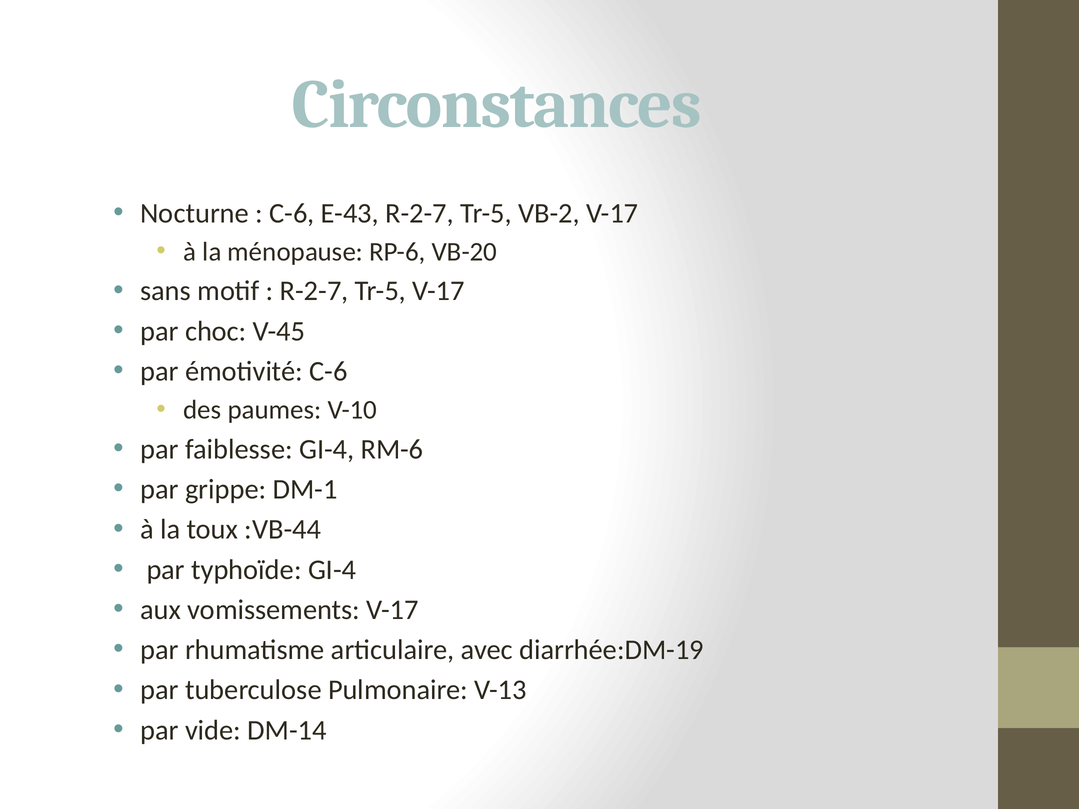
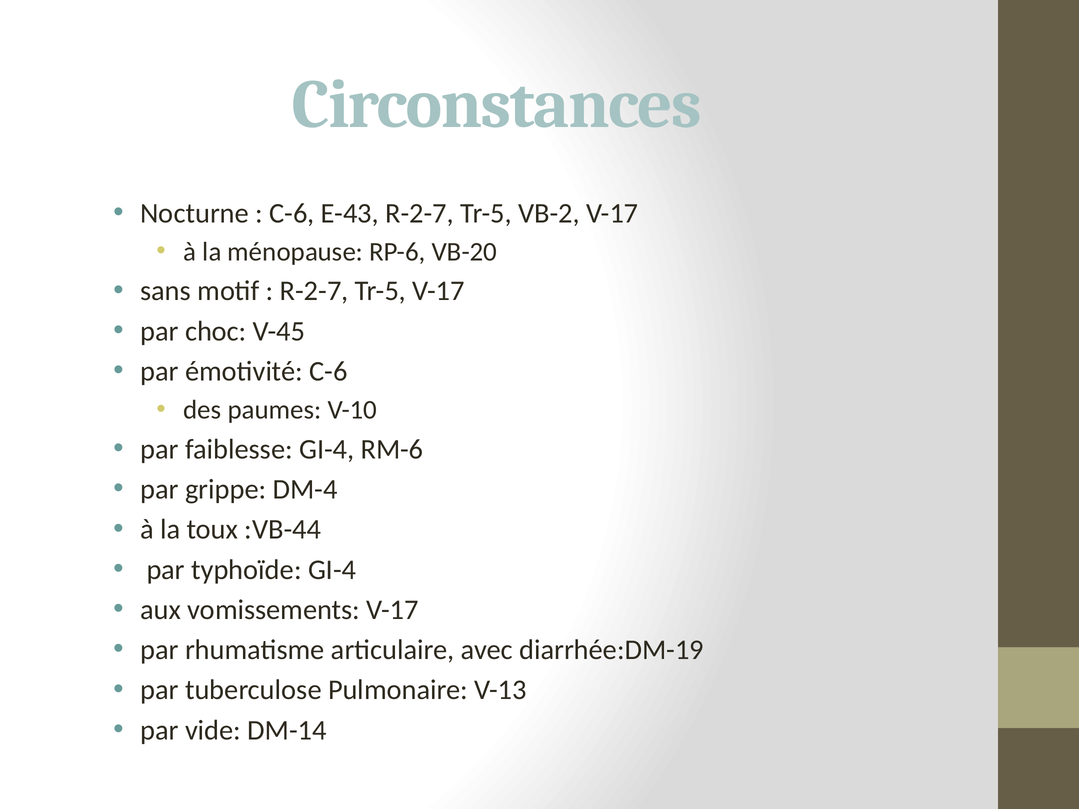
DM-1: DM-1 -> DM-4
